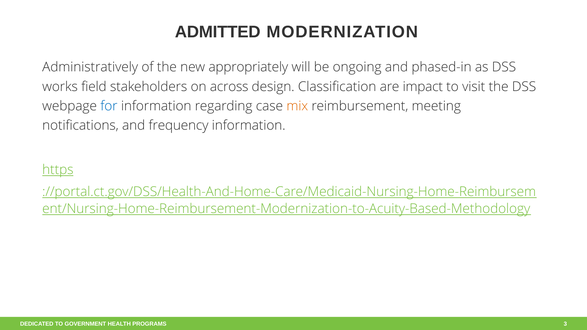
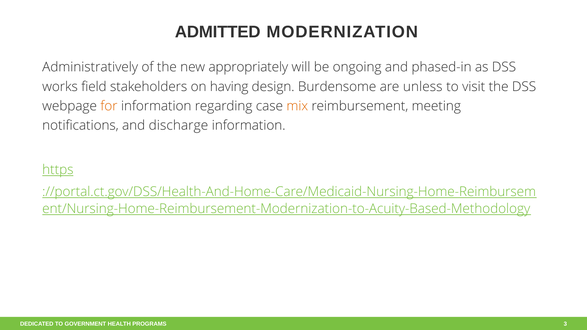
across: across -> having
Classification: Classification -> Burdensome
impact: impact -> unless
for colour: blue -> orange
frequency: frequency -> discharge
